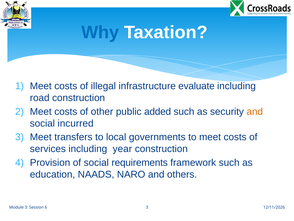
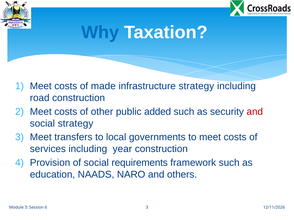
illegal: illegal -> made
infrastructure evaluate: evaluate -> strategy
and at (255, 111) colour: orange -> red
social incurred: incurred -> strategy
